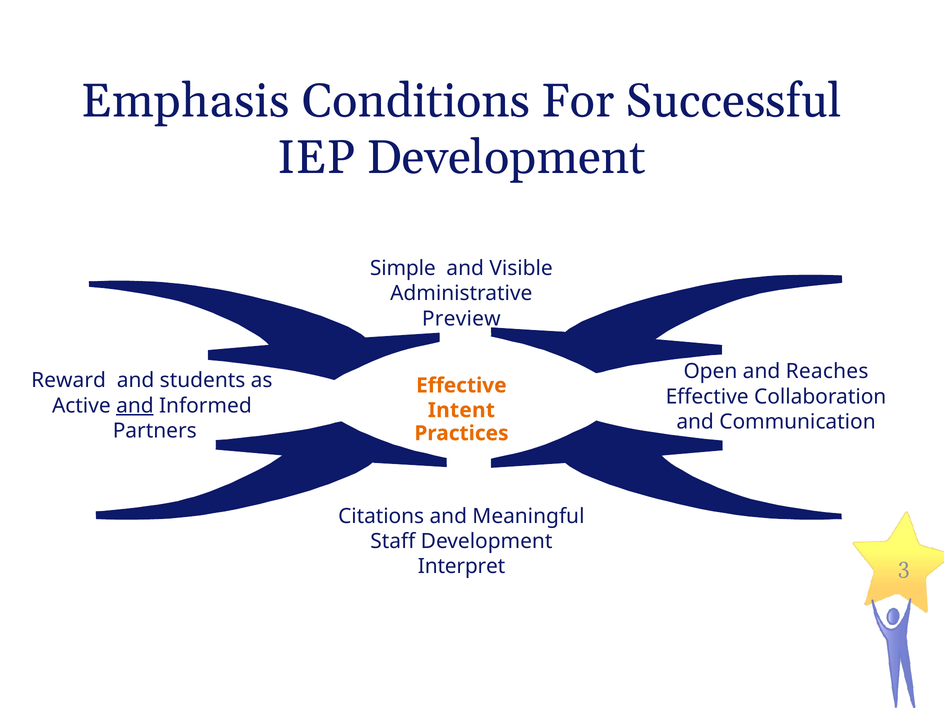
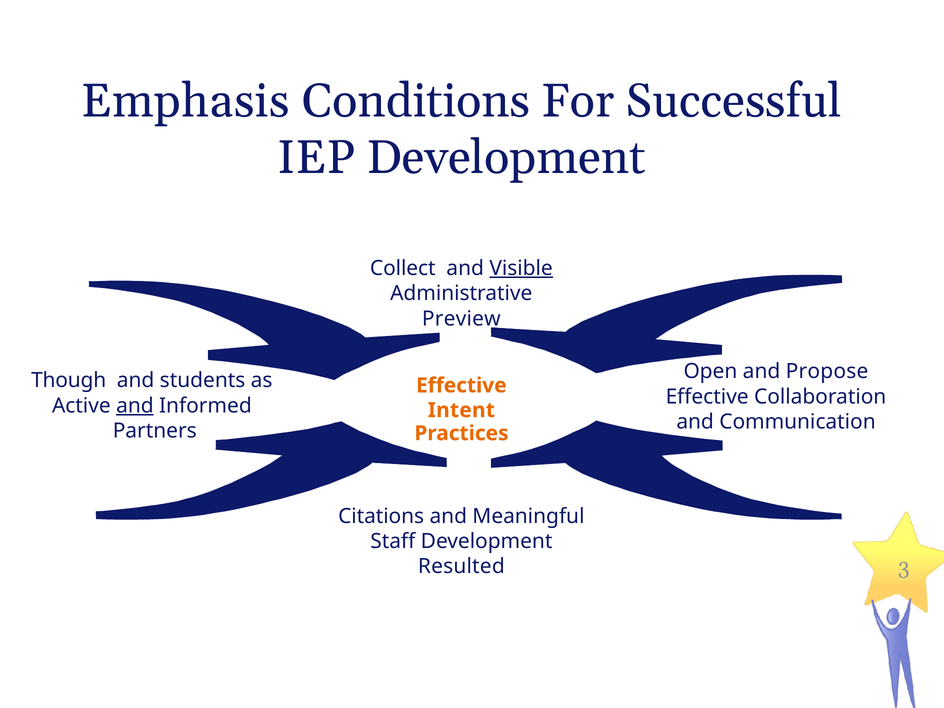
Simple: Simple -> Collect
Visible underline: none -> present
Reaches: Reaches -> Propose
Reward: Reward -> Though
Interpret: Interpret -> Resulted
